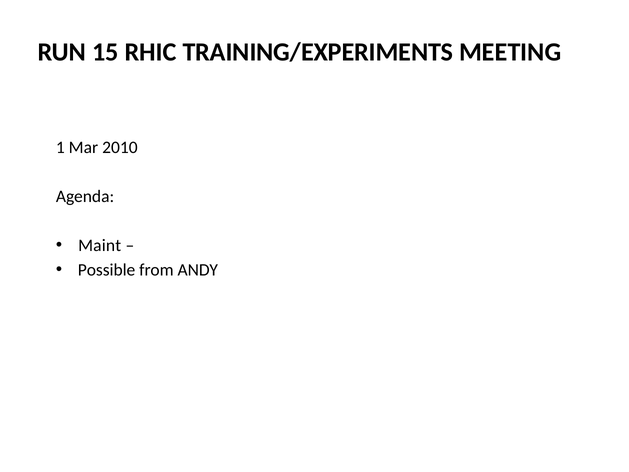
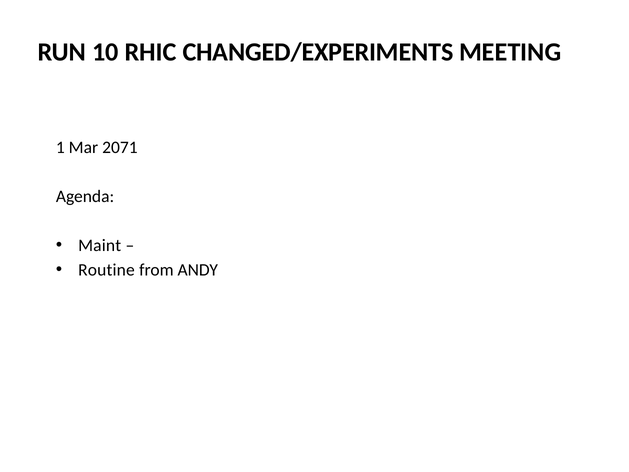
15: 15 -> 10
TRAINING/EXPERIMENTS: TRAINING/EXPERIMENTS -> CHANGED/EXPERIMENTS
2010: 2010 -> 2071
Possible: Possible -> Routine
